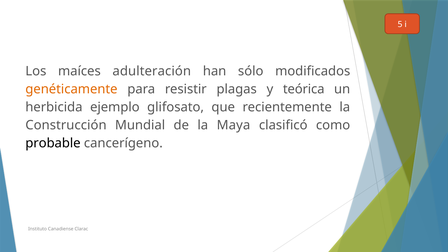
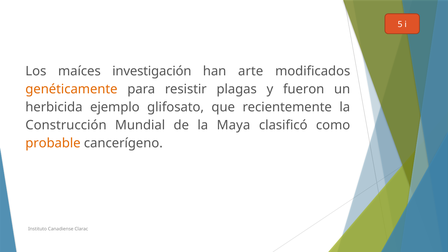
adulteración: adulteración -> investigación
sólo: sólo -> arte
teórica: teórica -> fueron
probable colour: black -> orange
